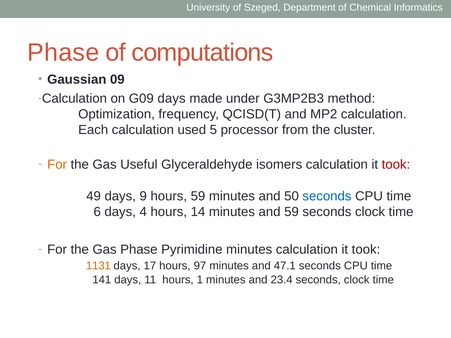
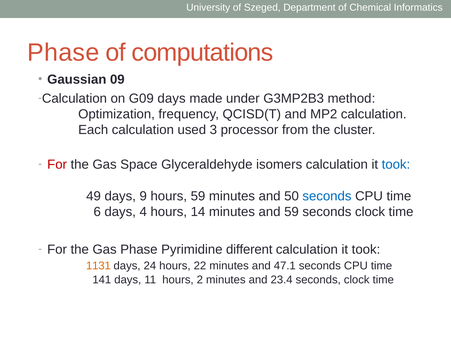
5: 5 -> 3
For at (57, 165) colour: orange -> red
Useful: Useful -> Space
took at (396, 165) colour: red -> blue
Pyrimidine minutes: minutes -> different
17: 17 -> 24
97: 97 -> 22
1: 1 -> 2
